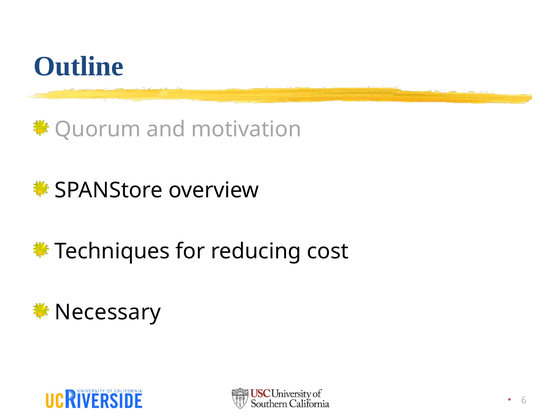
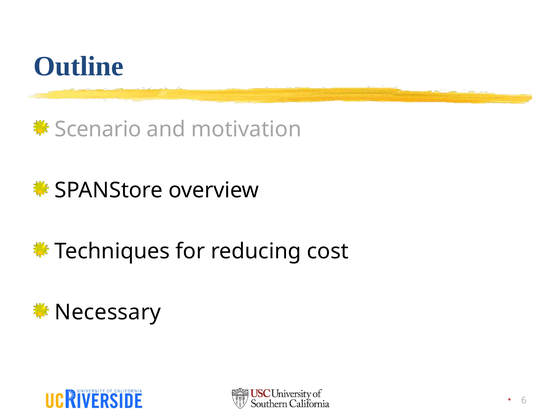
Quorum: Quorum -> Scenario
